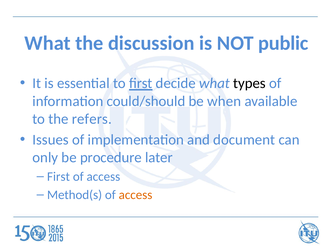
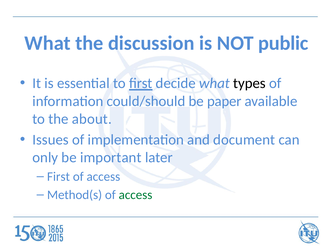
when: when -> paper
refers: refers -> about
procedure: procedure -> important
access at (135, 195) colour: orange -> green
